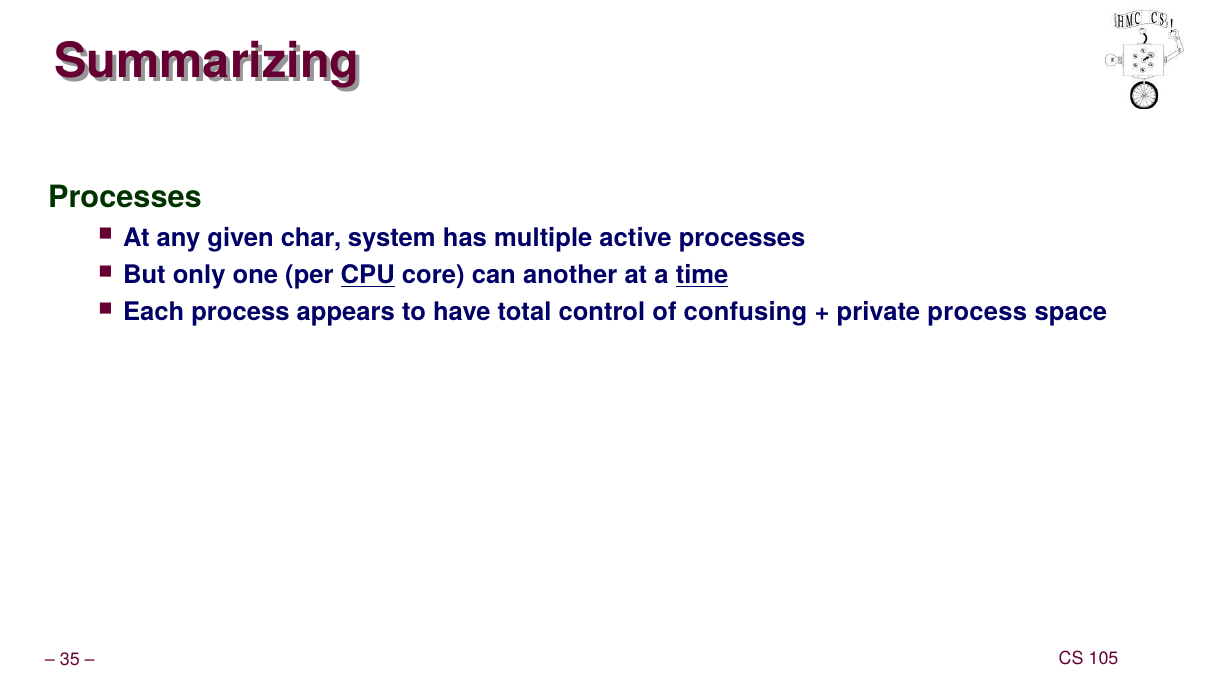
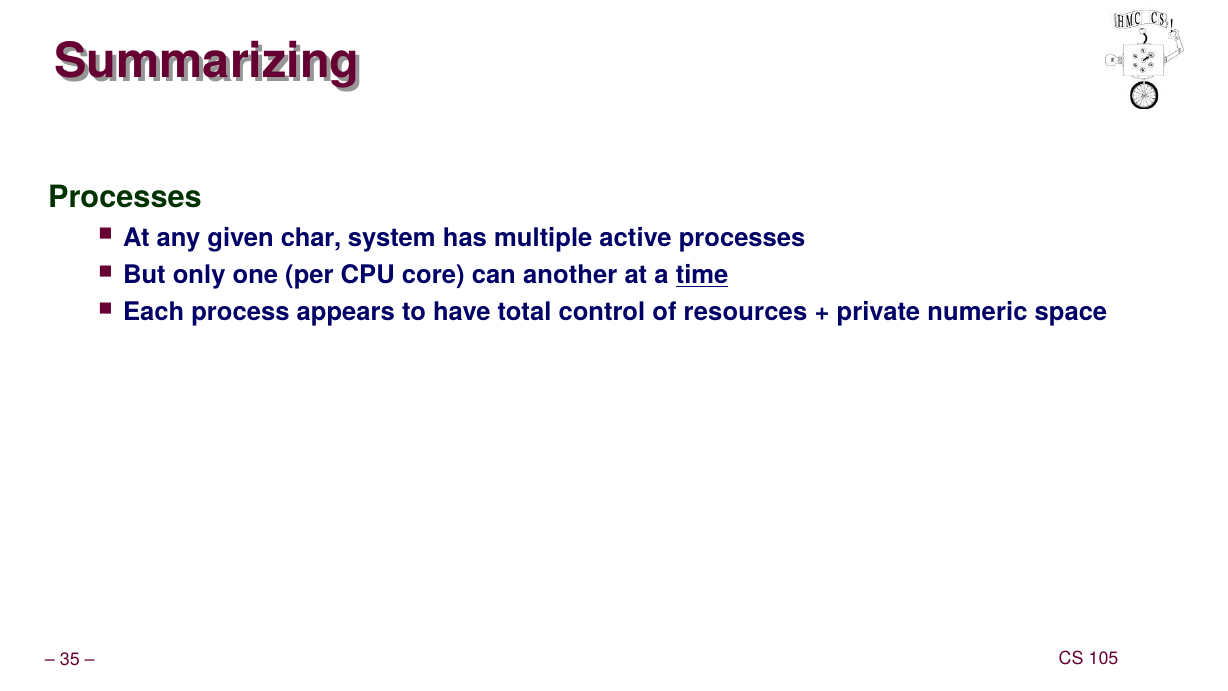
CPU underline: present -> none
confusing: confusing -> resources
private process: process -> numeric
